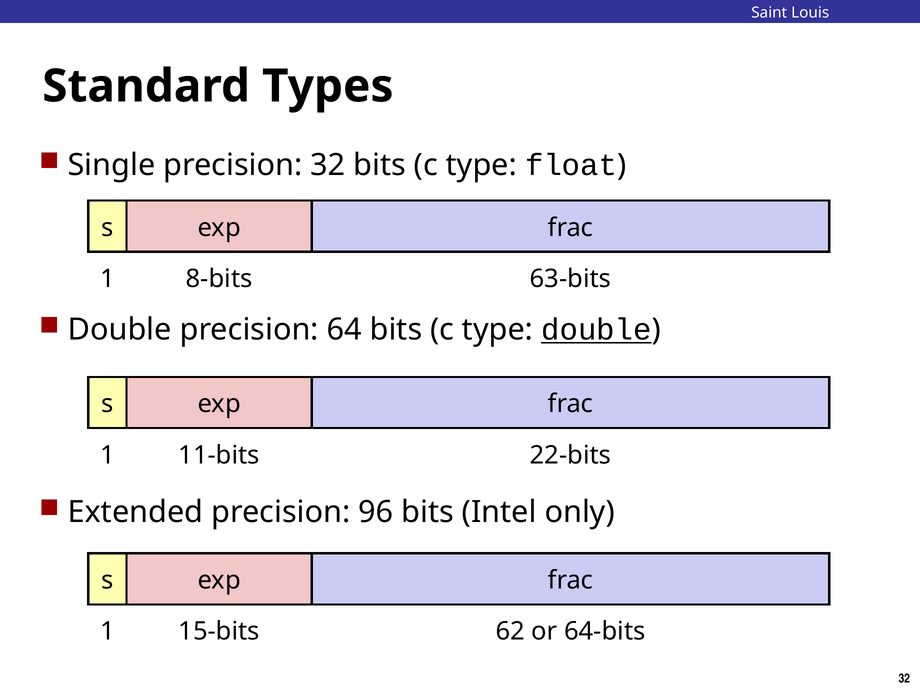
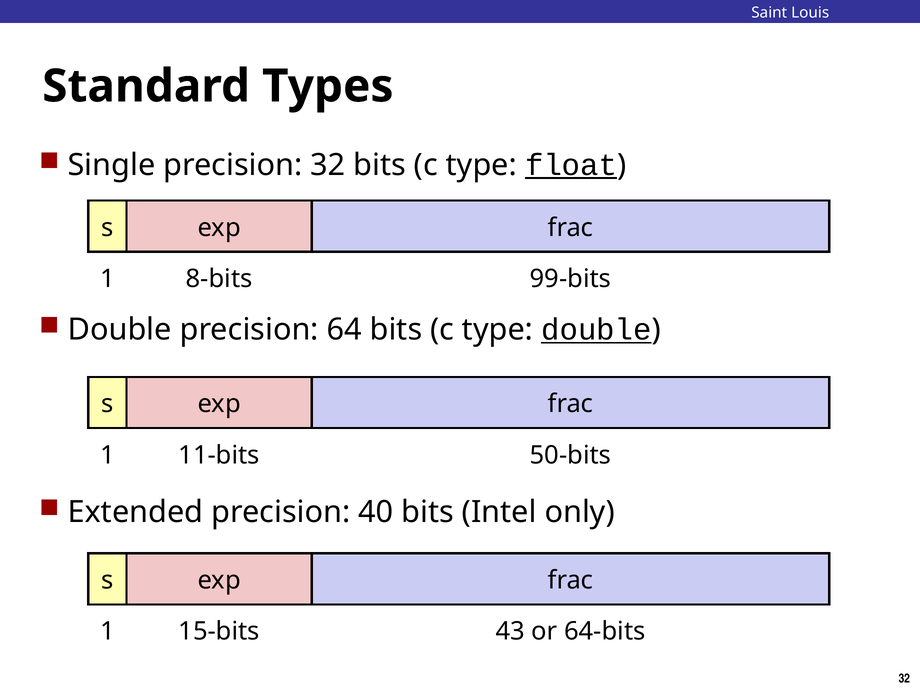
float underline: none -> present
63-bits: 63-bits -> 99-bits
22-bits: 22-bits -> 50-bits
96: 96 -> 40
62: 62 -> 43
